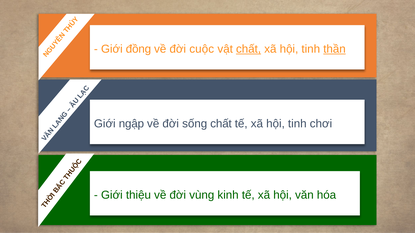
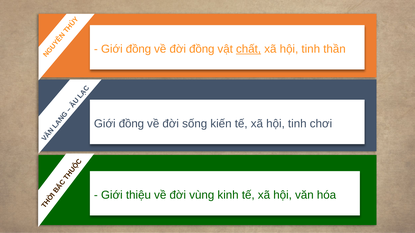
đời cuộc: cuộc -> đồng
thần underline: present -> none
ngập at (131, 124): ngập -> đồng
sống chất: chất -> kiến
